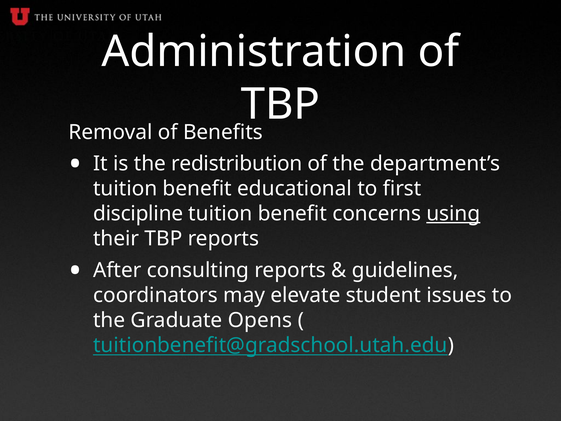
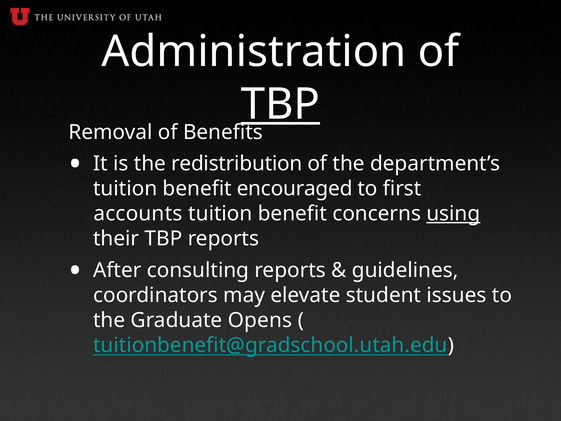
TBP at (280, 104) underline: none -> present
educational: educational -> encouraged
discipline: discipline -> accounts
